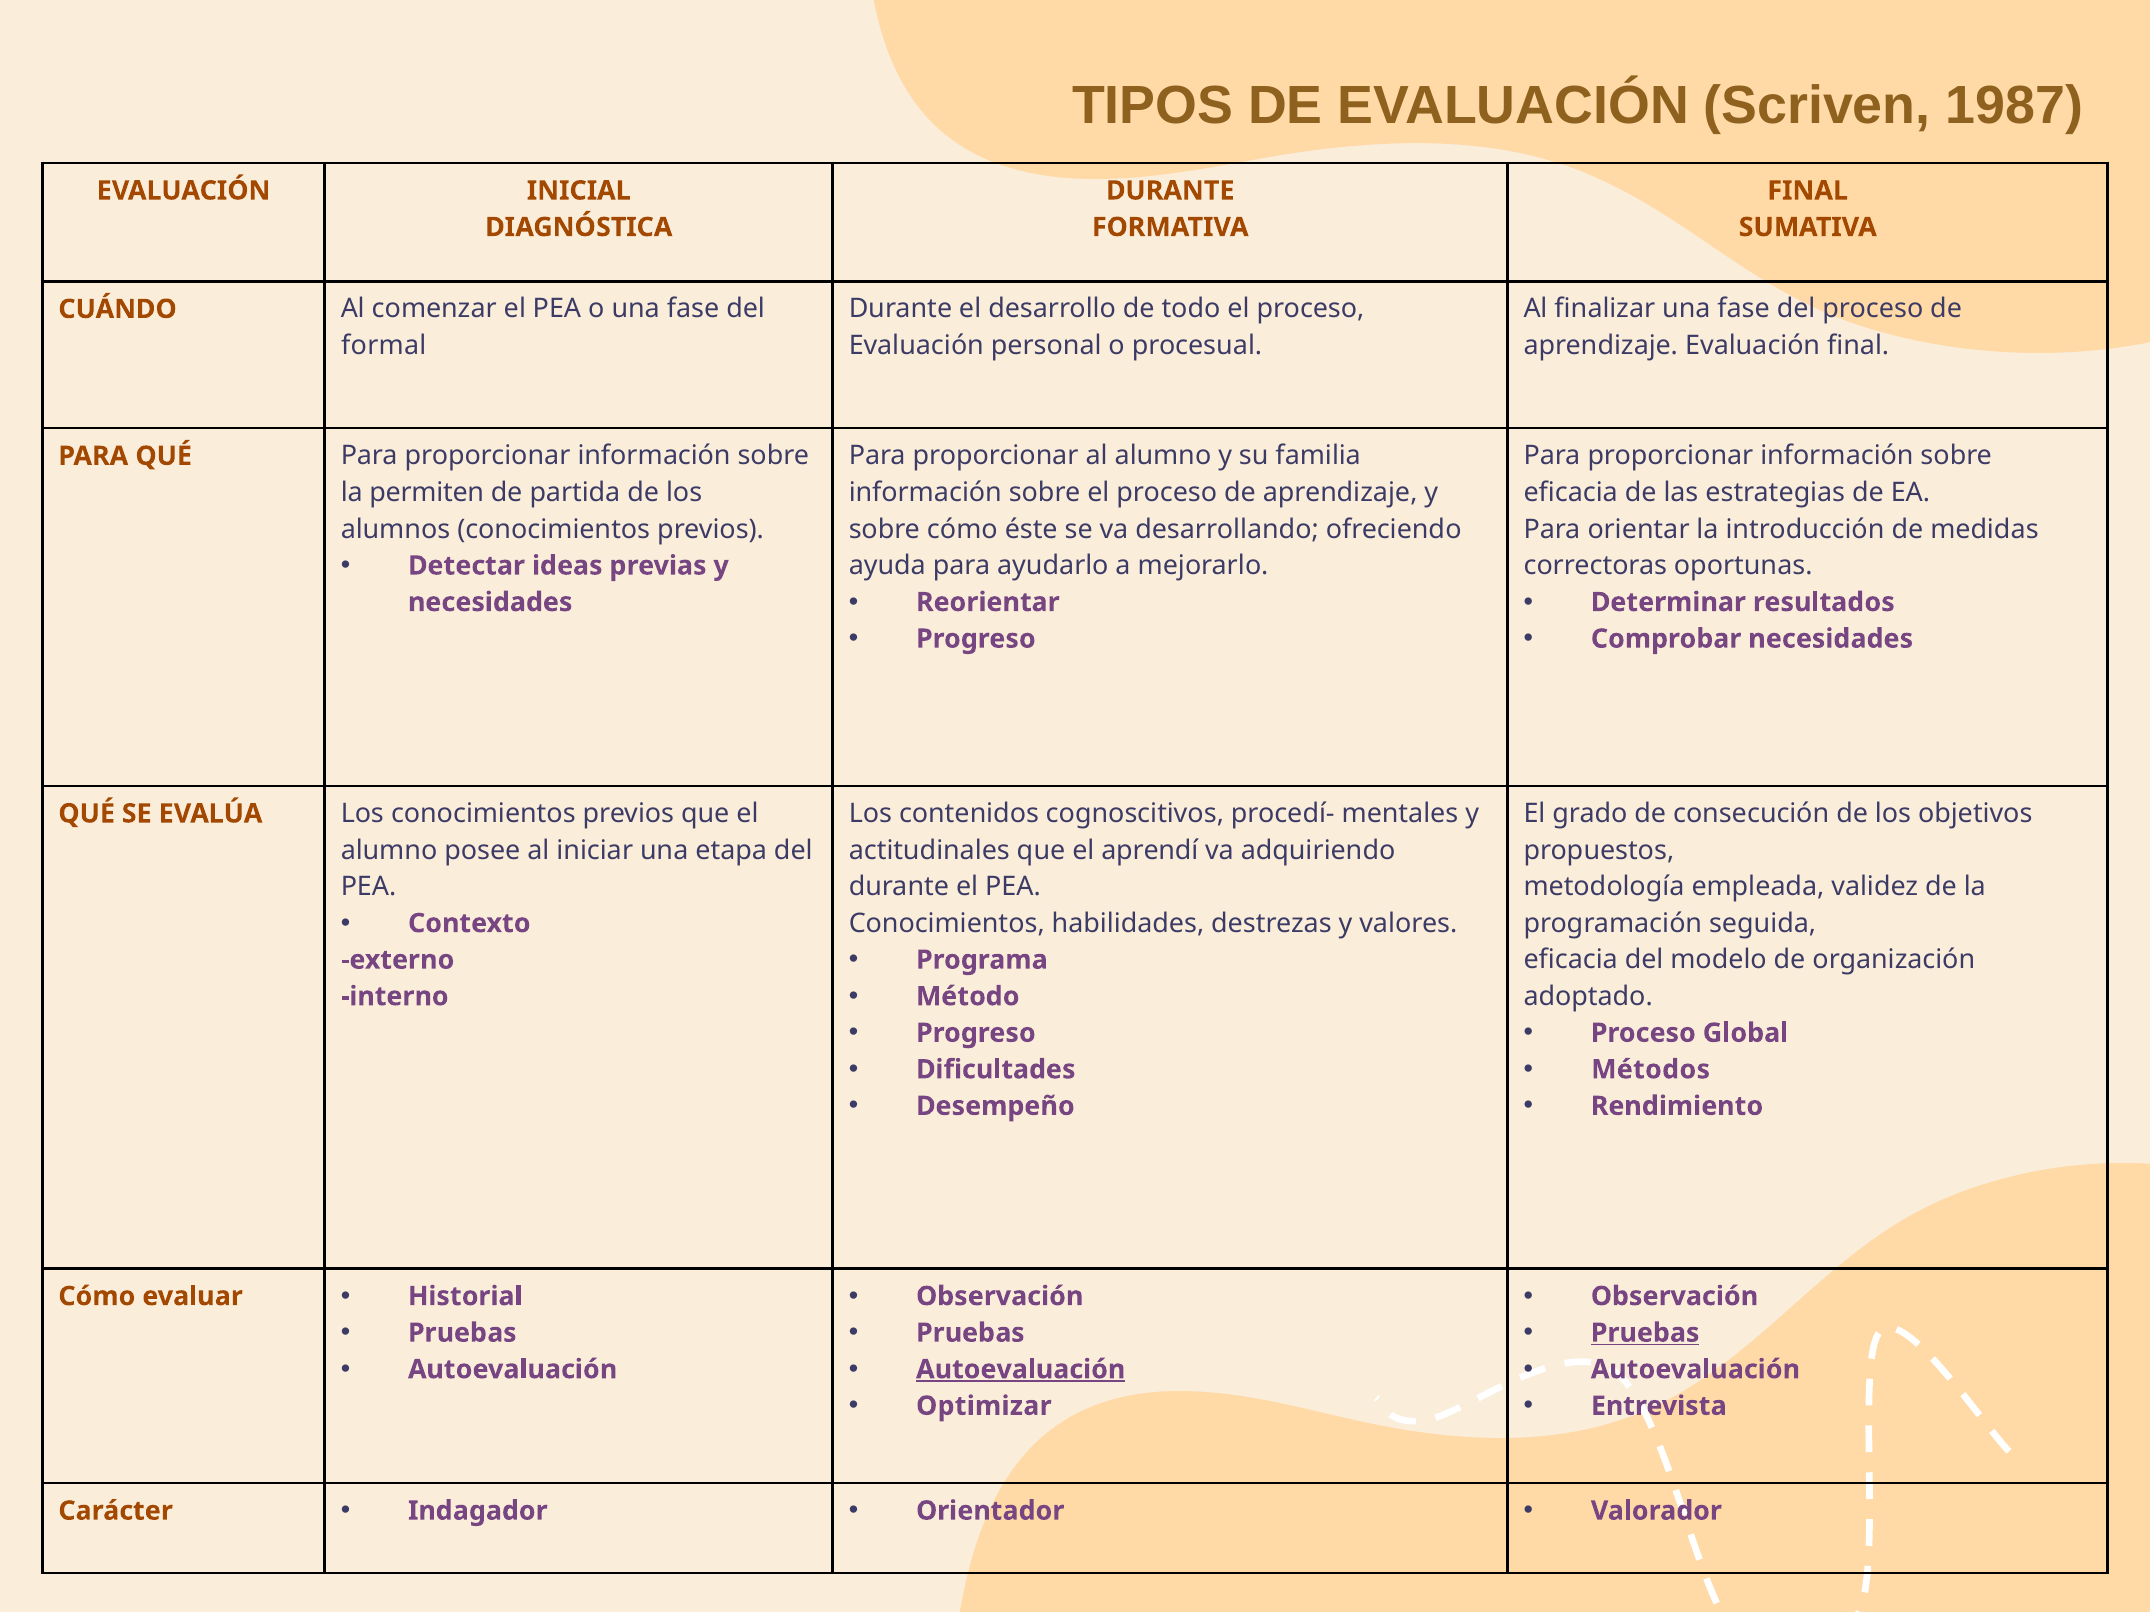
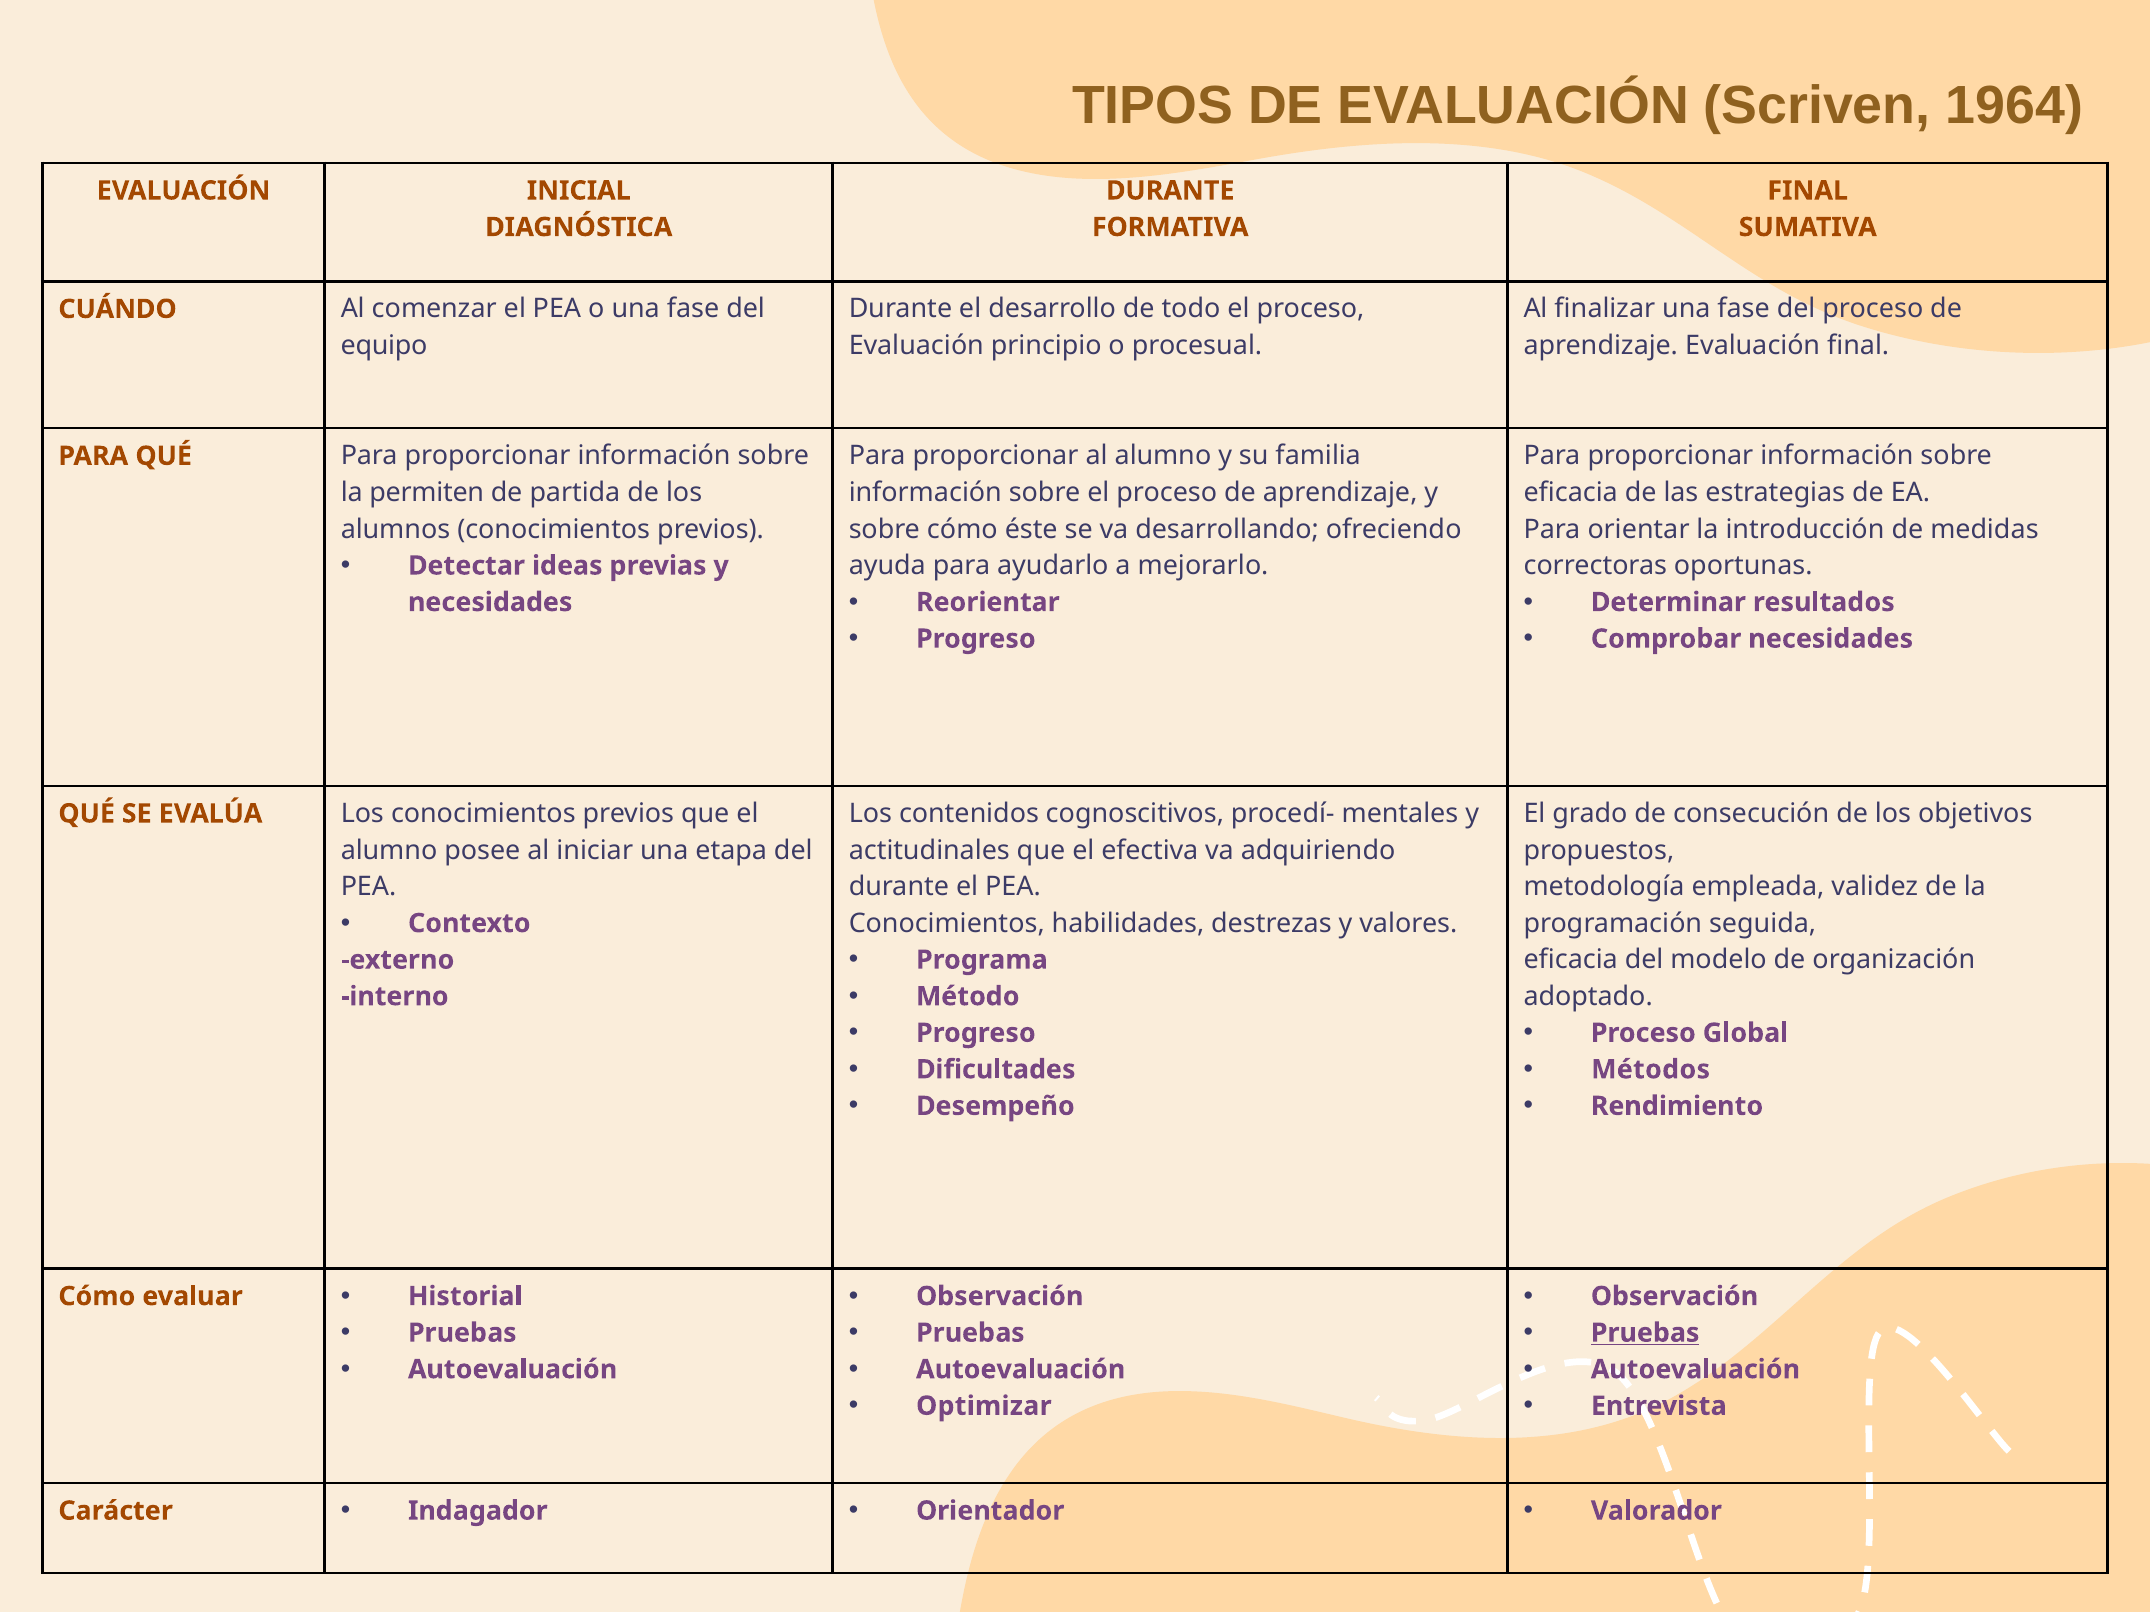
1987: 1987 -> 1964
formal: formal -> equipo
personal: personal -> principio
aprendí: aprendí -> efectiva
Autoevaluación at (1021, 1370) underline: present -> none
